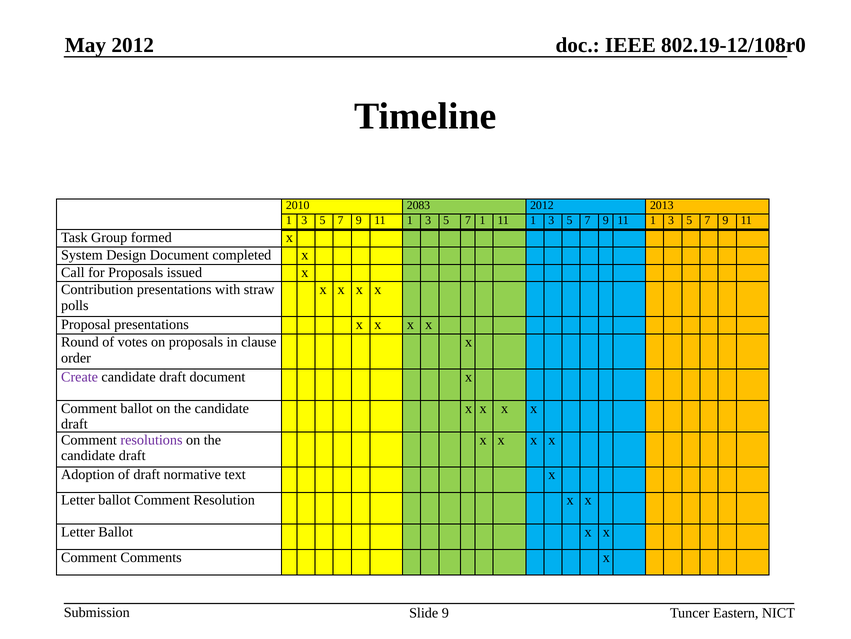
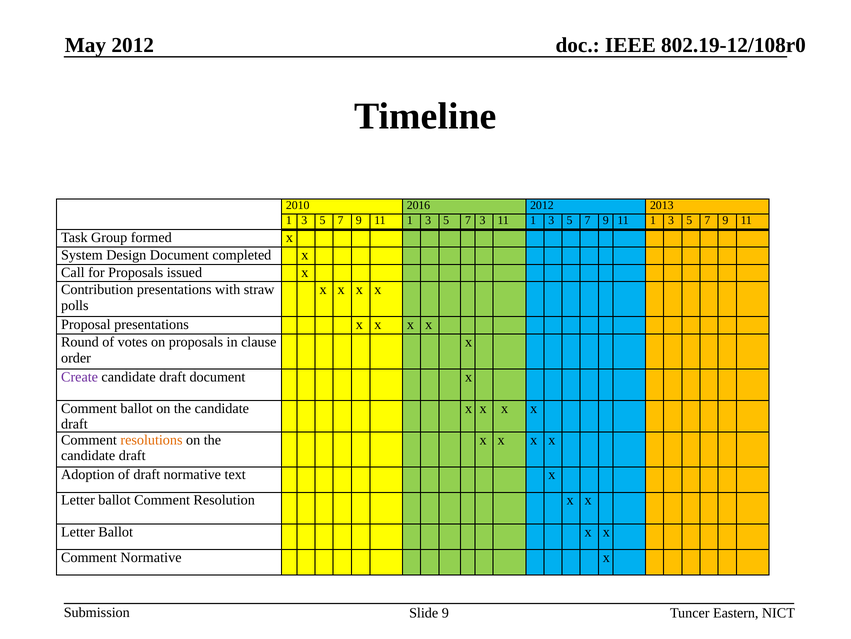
2083: 2083 -> 2016
7 1: 1 -> 3
resolutions colour: purple -> orange
Comment Comments: Comments -> Normative
